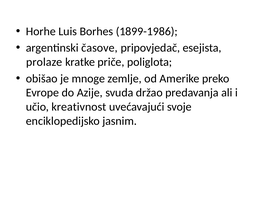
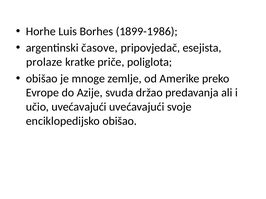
učio kreativnost: kreativnost -> uvećavajući
enciklopedijsko jasnim: jasnim -> obišao
